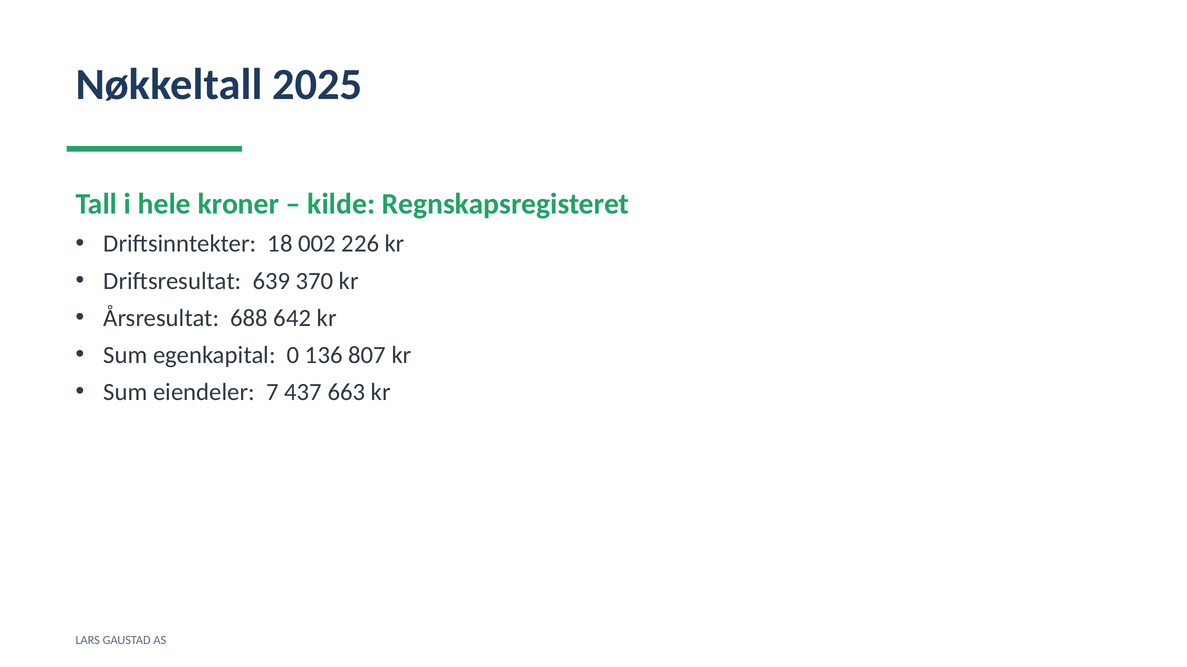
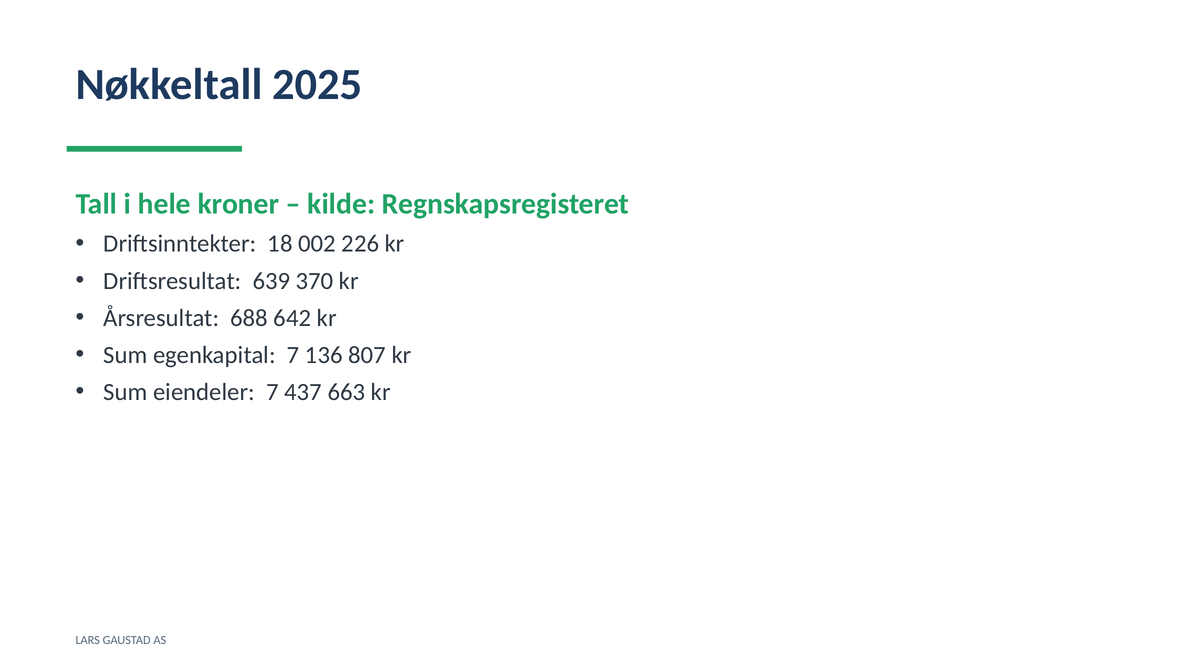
egenkapital 0: 0 -> 7
